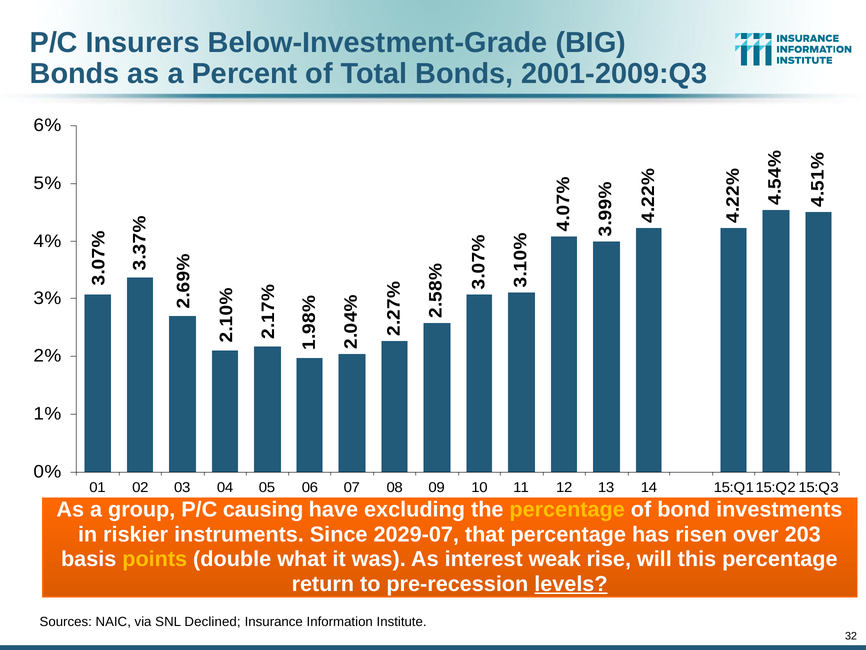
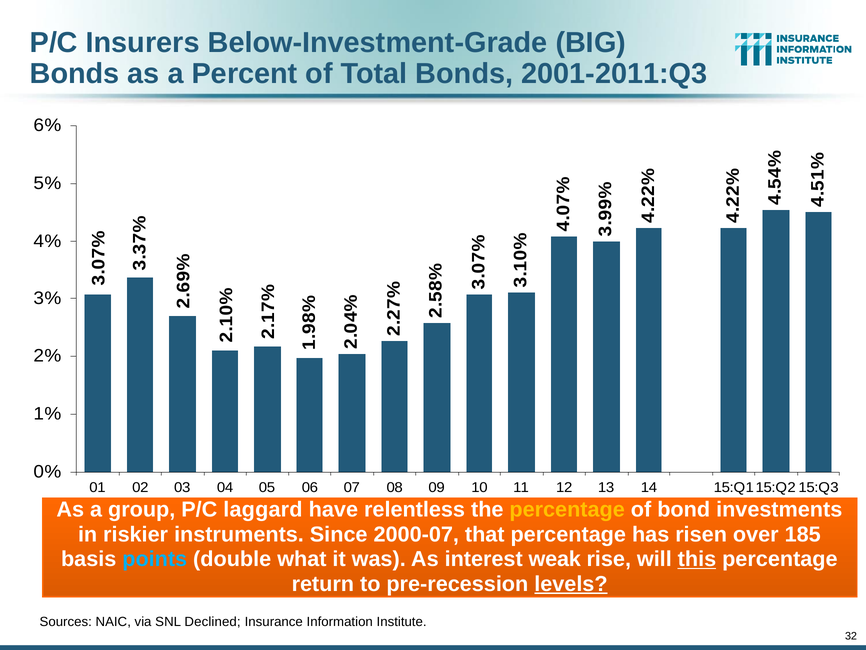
2001-2009:Q3: 2001-2009:Q3 -> 2001-2011:Q3
causing: causing -> laggard
excluding: excluding -> relentless
2029-07: 2029-07 -> 2000-07
203: 203 -> 185
points colour: yellow -> light blue
this underline: none -> present
